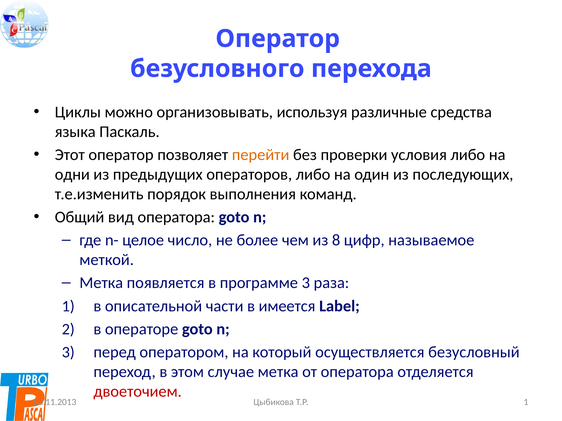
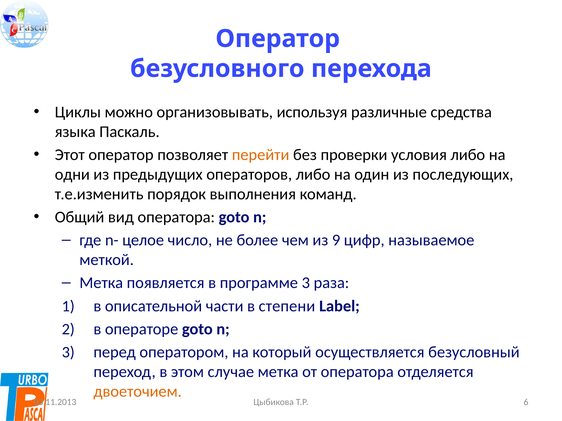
8: 8 -> 9
имеется: имеется -> степени
двоеточием colour: red -> orange
Т.Р 1: 1 -> 6
